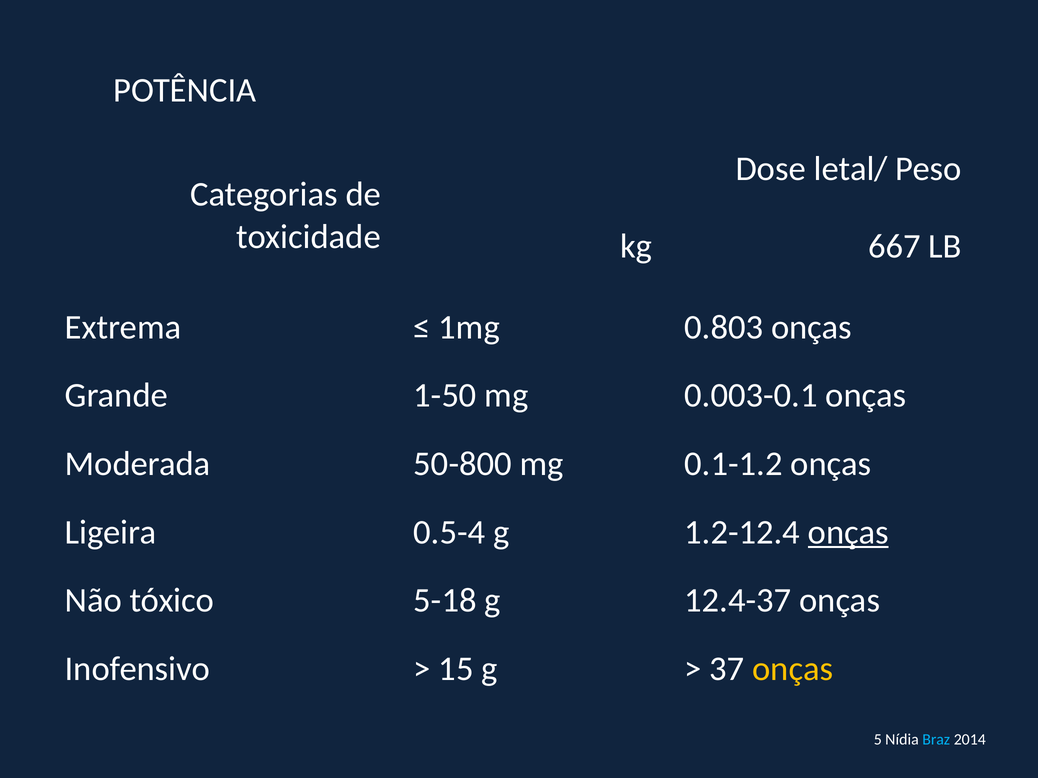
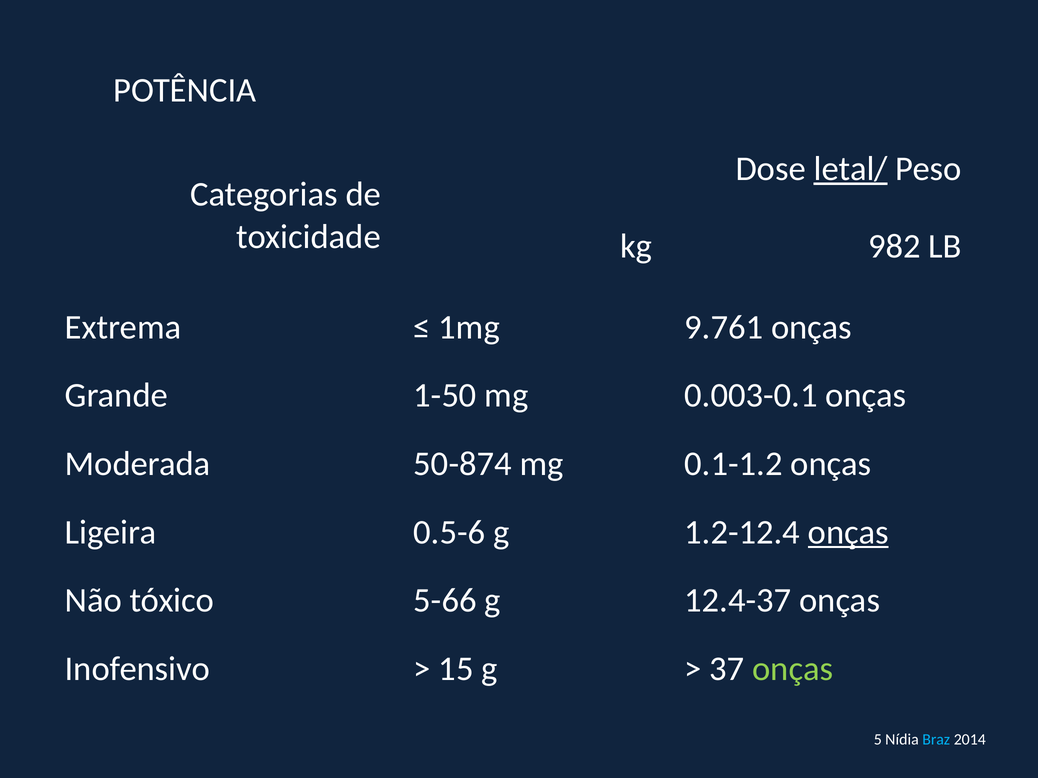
letal/ underline: none -> present
667: 667 -> 982
0.803: 0.803 -> 9.761
50-800: 50-800 -> 50-874
0.5-4: 0.5-4 -> 0.5-6
5-18: 5-18 -> 5-66
onças at (793, 669) colour: yellow -> light green
